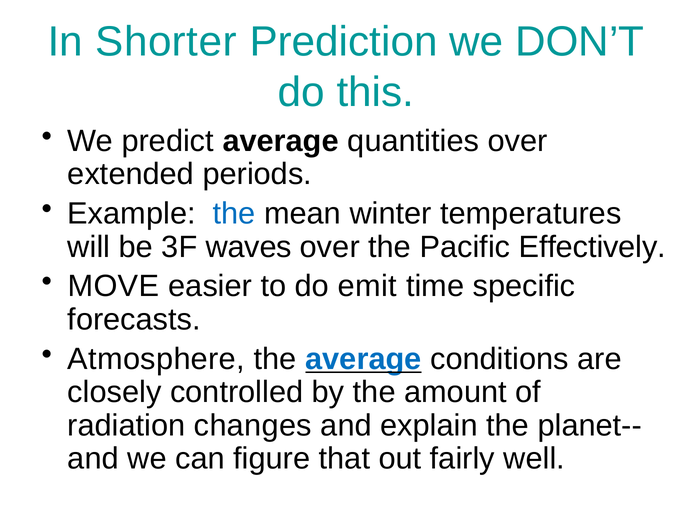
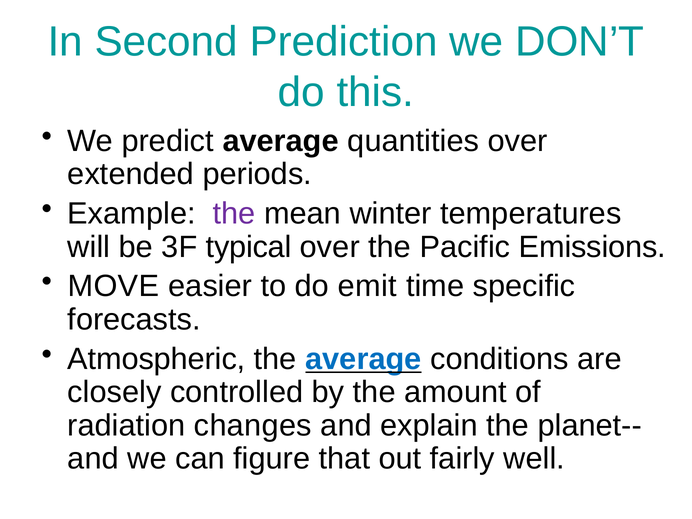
Shorter: Shorter -> Second
the at (234, 214) colour: blue -> purple
waves: waves -> typical
Effectively: Effectively -> Emissions
Atmosphere: Atmosphere -> Atmospheric
